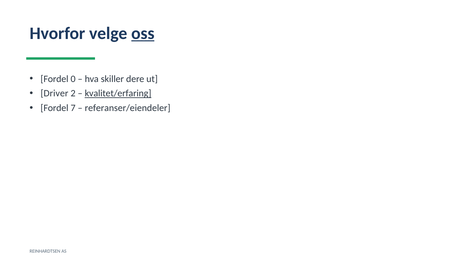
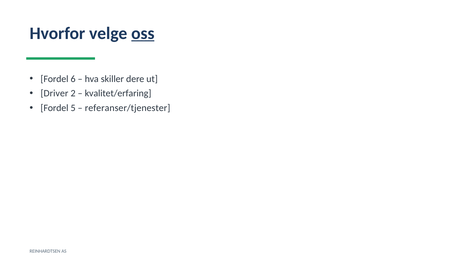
0: 0 -> 6
kvalitet/erfaring underline: present -> none
7: 7 -> 5
referanser/eiendeler: referanser/eiendeler -> referanser/tjenester
